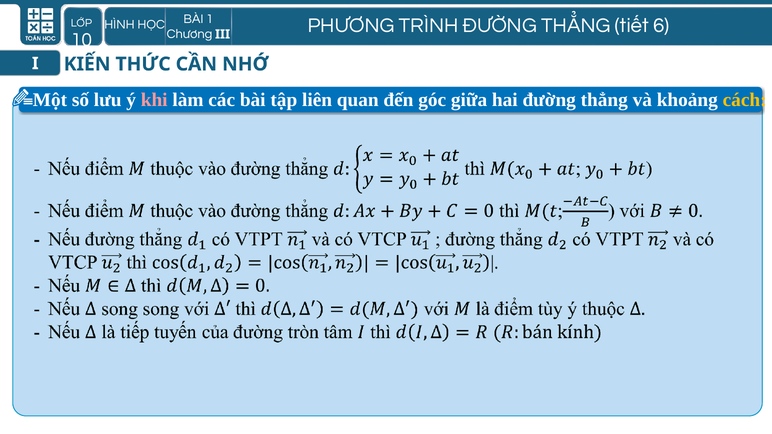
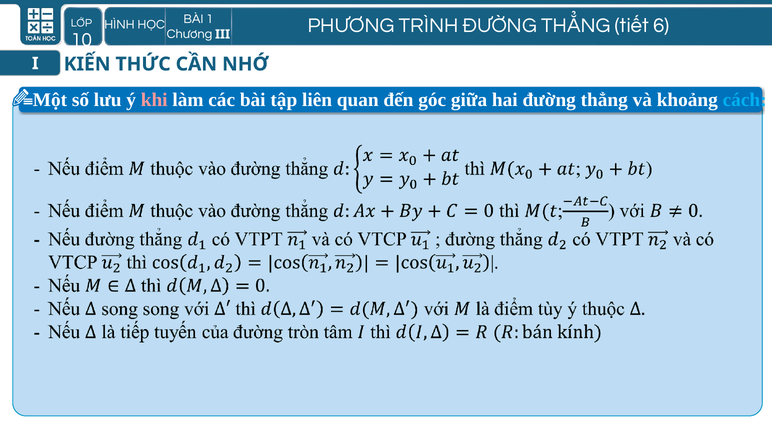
cách colour: yellow -> light blue
